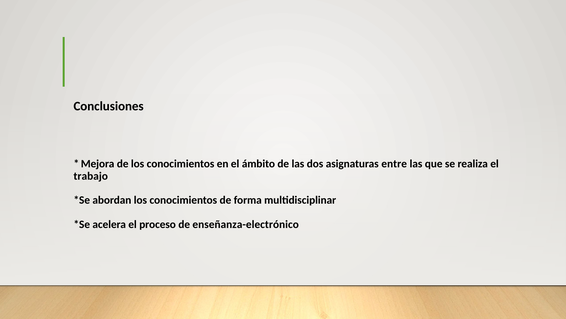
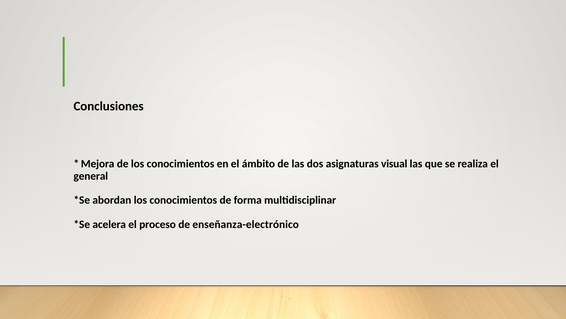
entre: entre -> visual
trabajo: trabajo -> general
